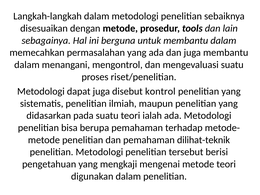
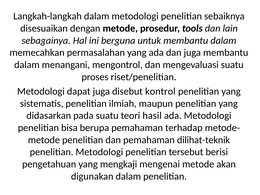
ialah: ialah -> hasil
metode teori: teori -> akan
